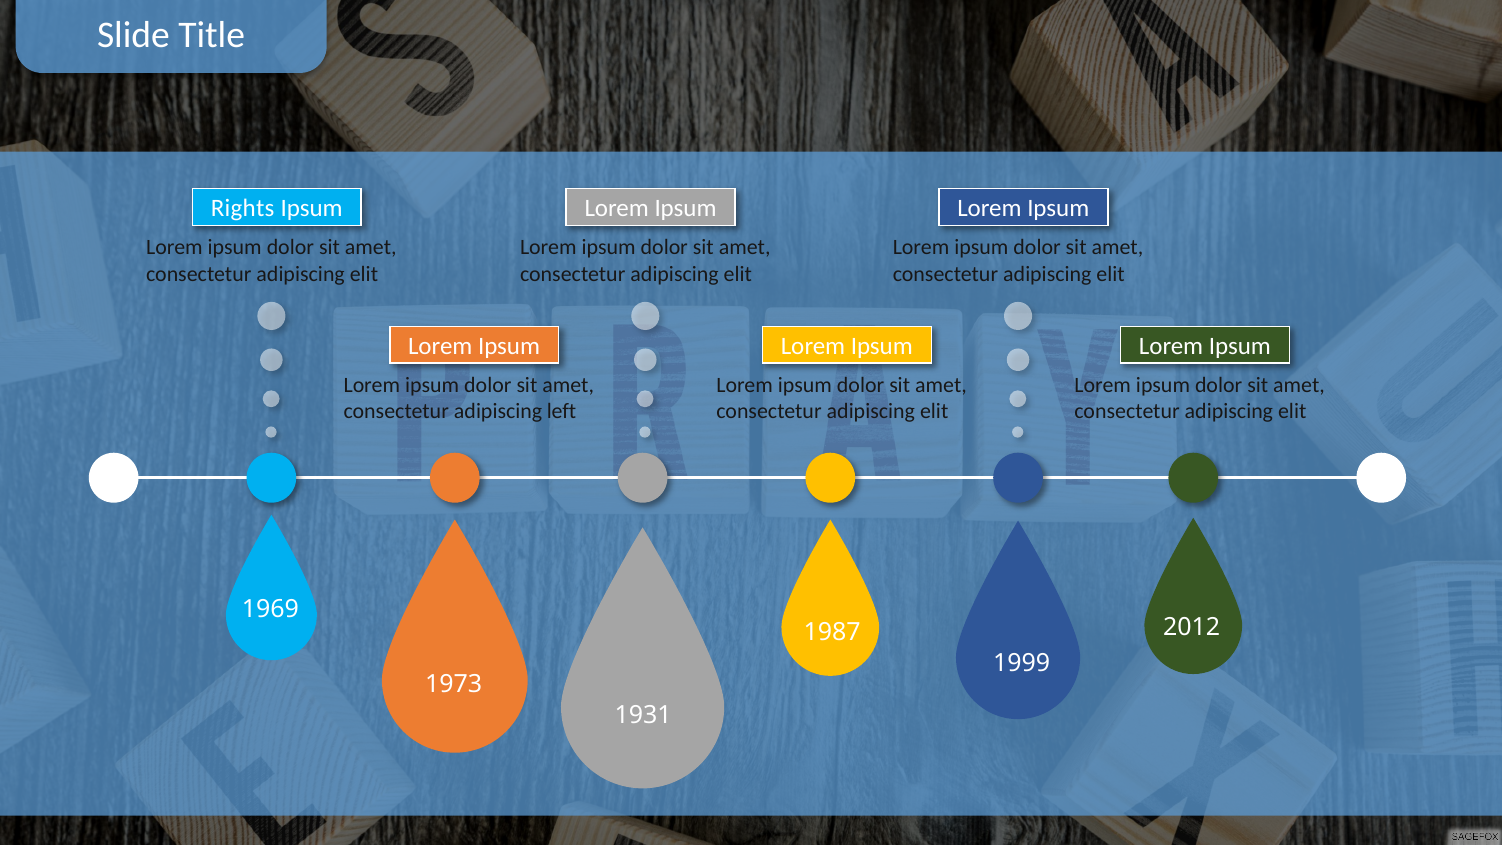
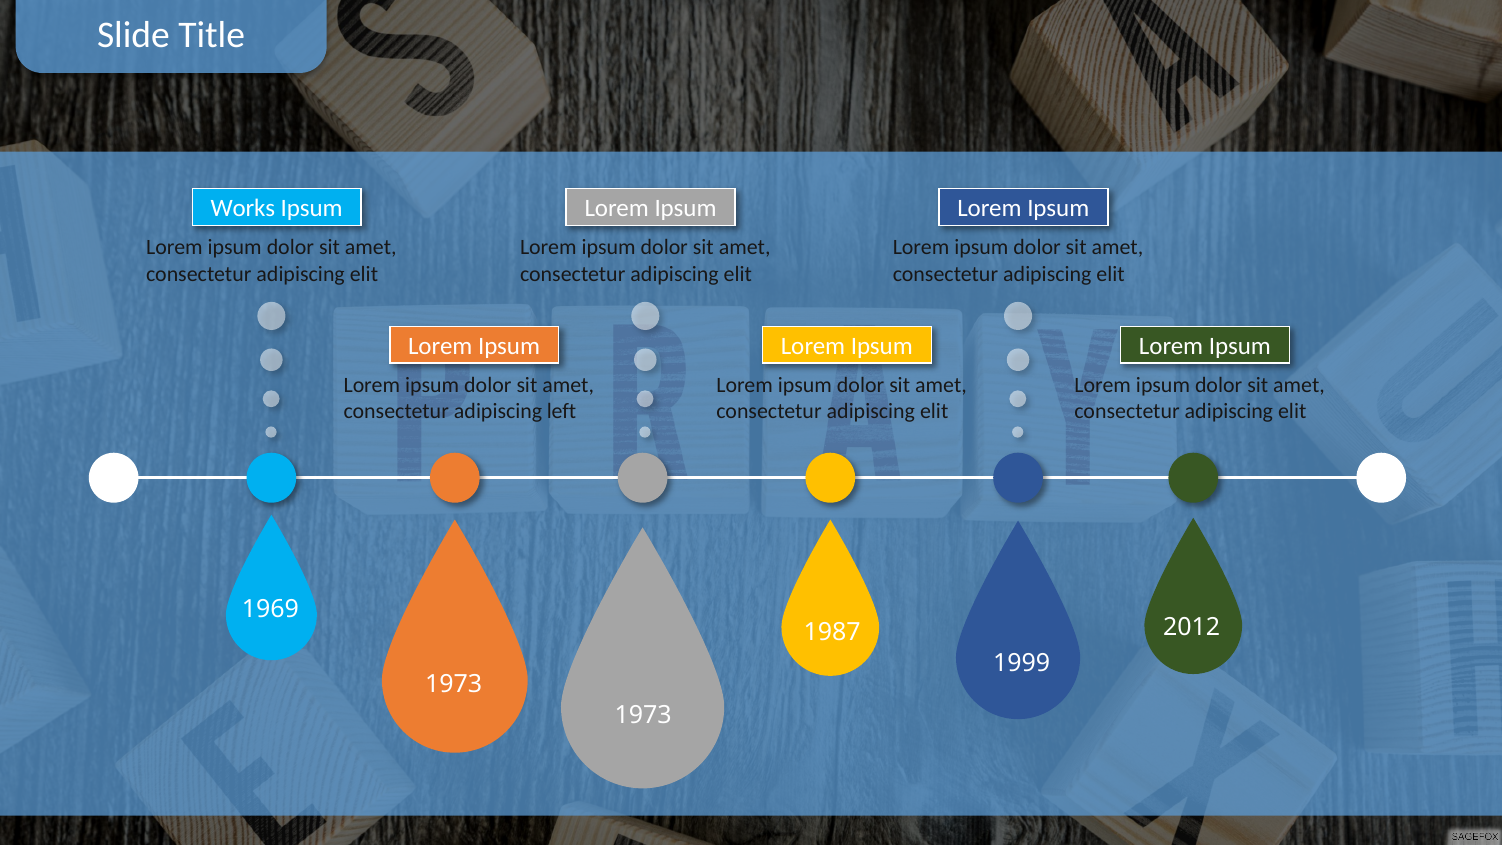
Rights: Rights -> Works
1931 at (643, 716): 1931 -> 1973
